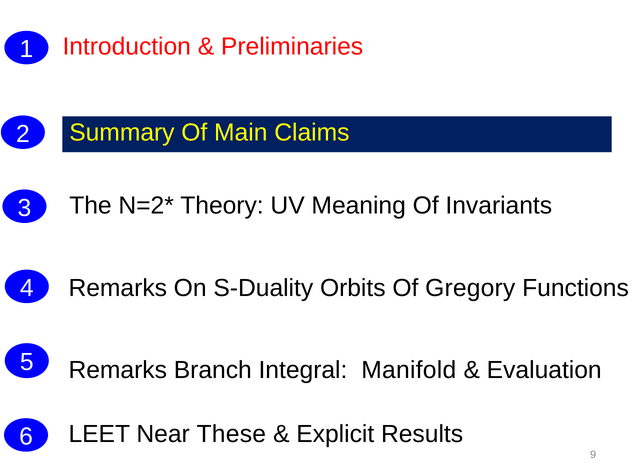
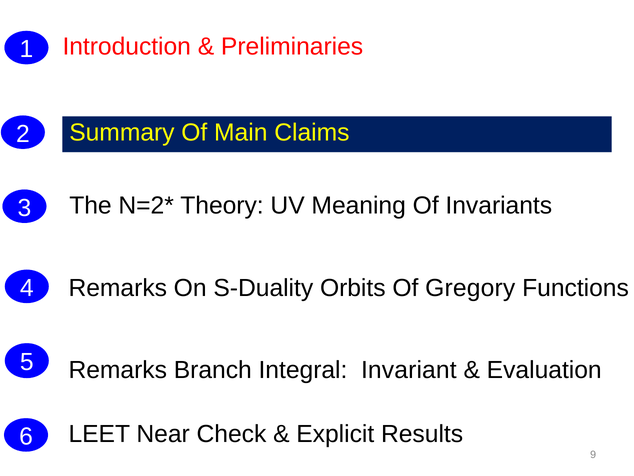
Manifold: Manifold -> Invariant
These: These -> Check
